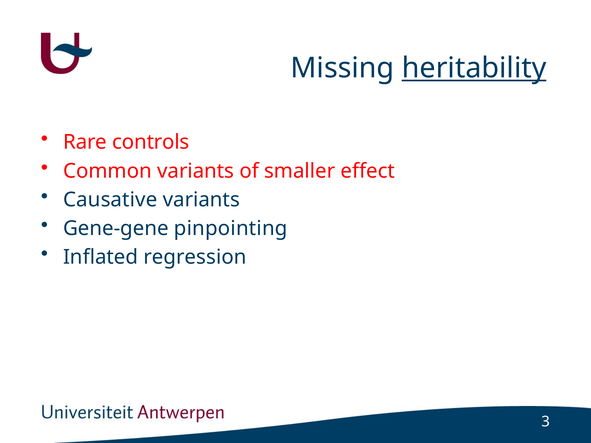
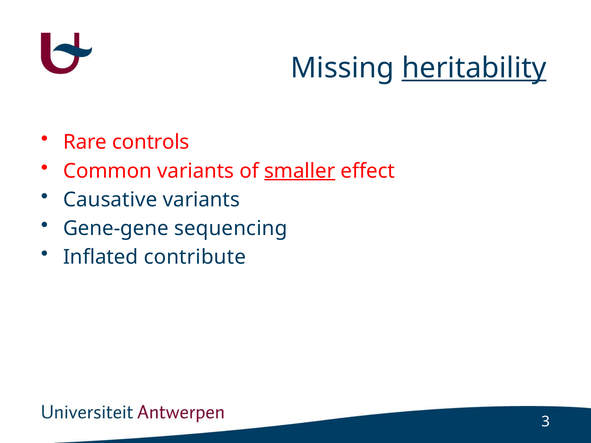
smaller underline: none -> present
pinpointing: pinpointing -> sequencing
regression: regression -> contribute
